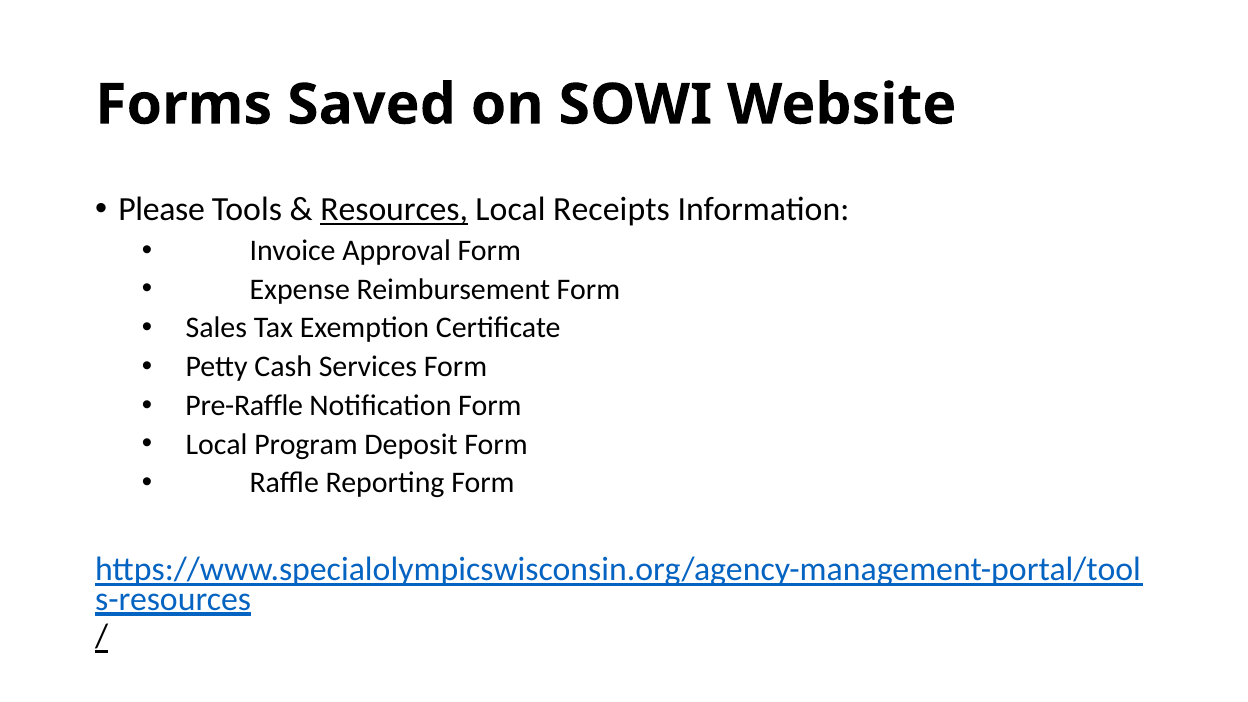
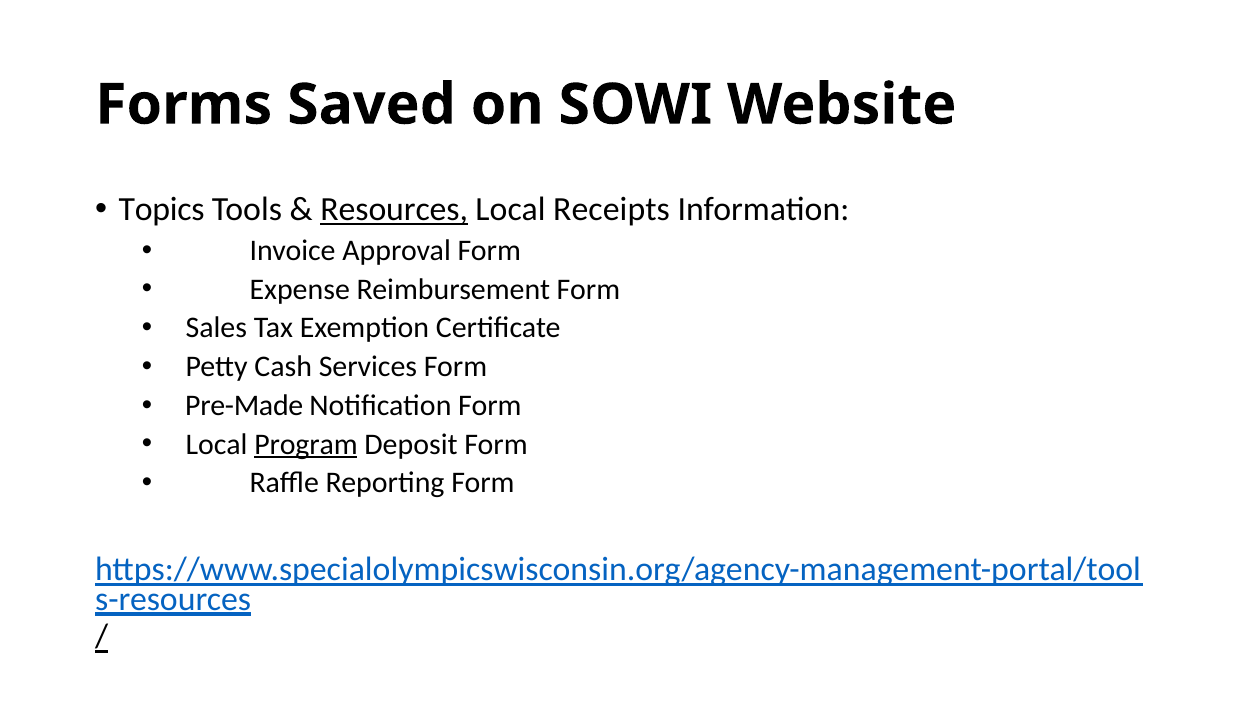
Please: Please -> Topics
Pre-Raffle: Pre-Raffle -> Pre-Made
Program underline: none -> present
